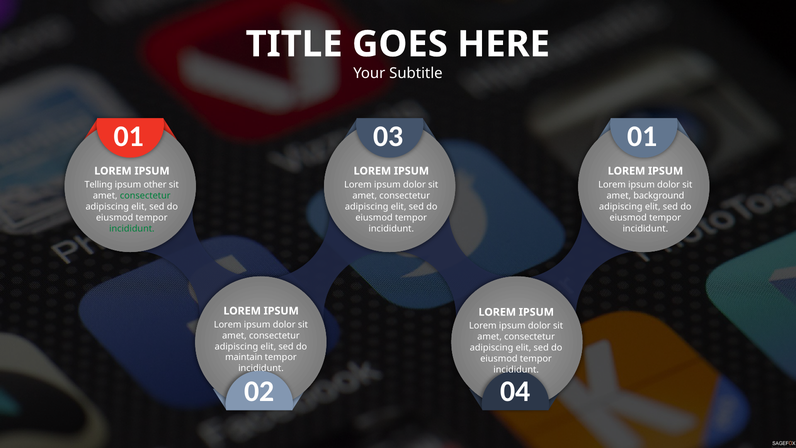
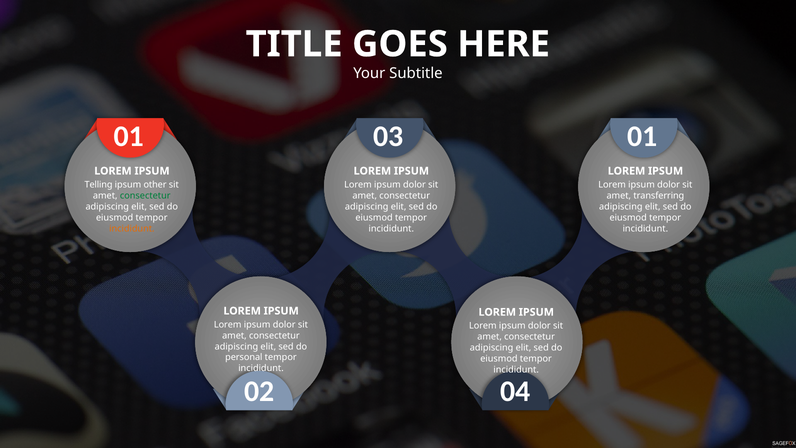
background: background -> transferring
incididunt at (132, 228) colour: green -> orange
maintain: maintain -> personal
